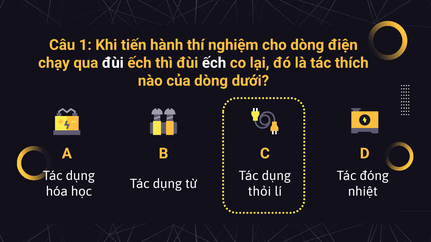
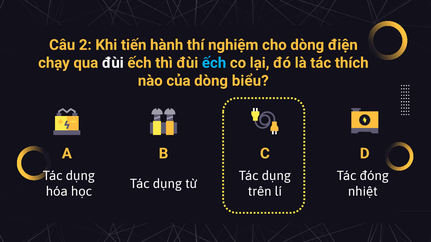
1: 1 -> 2
ếch at (214, 63) colour: white -> light blue
dưới: dưới -> biểu
thỏi: thỏi -> trên
